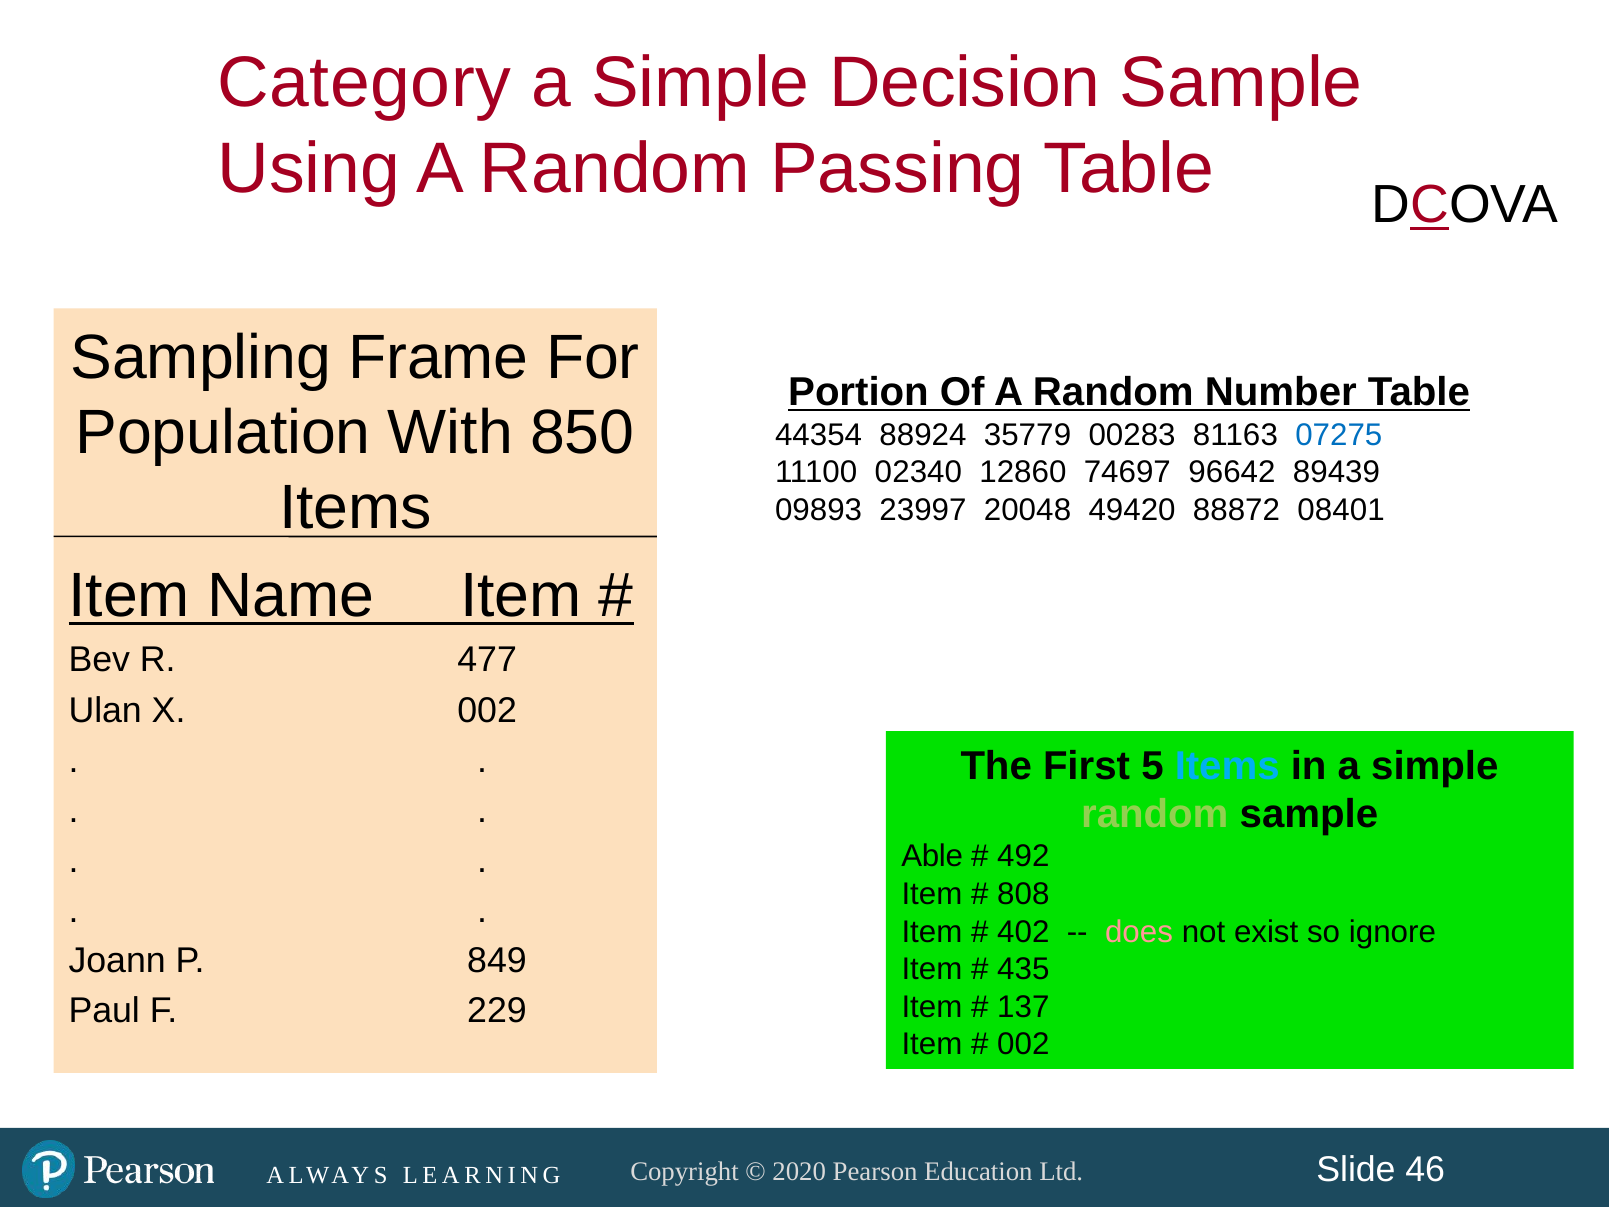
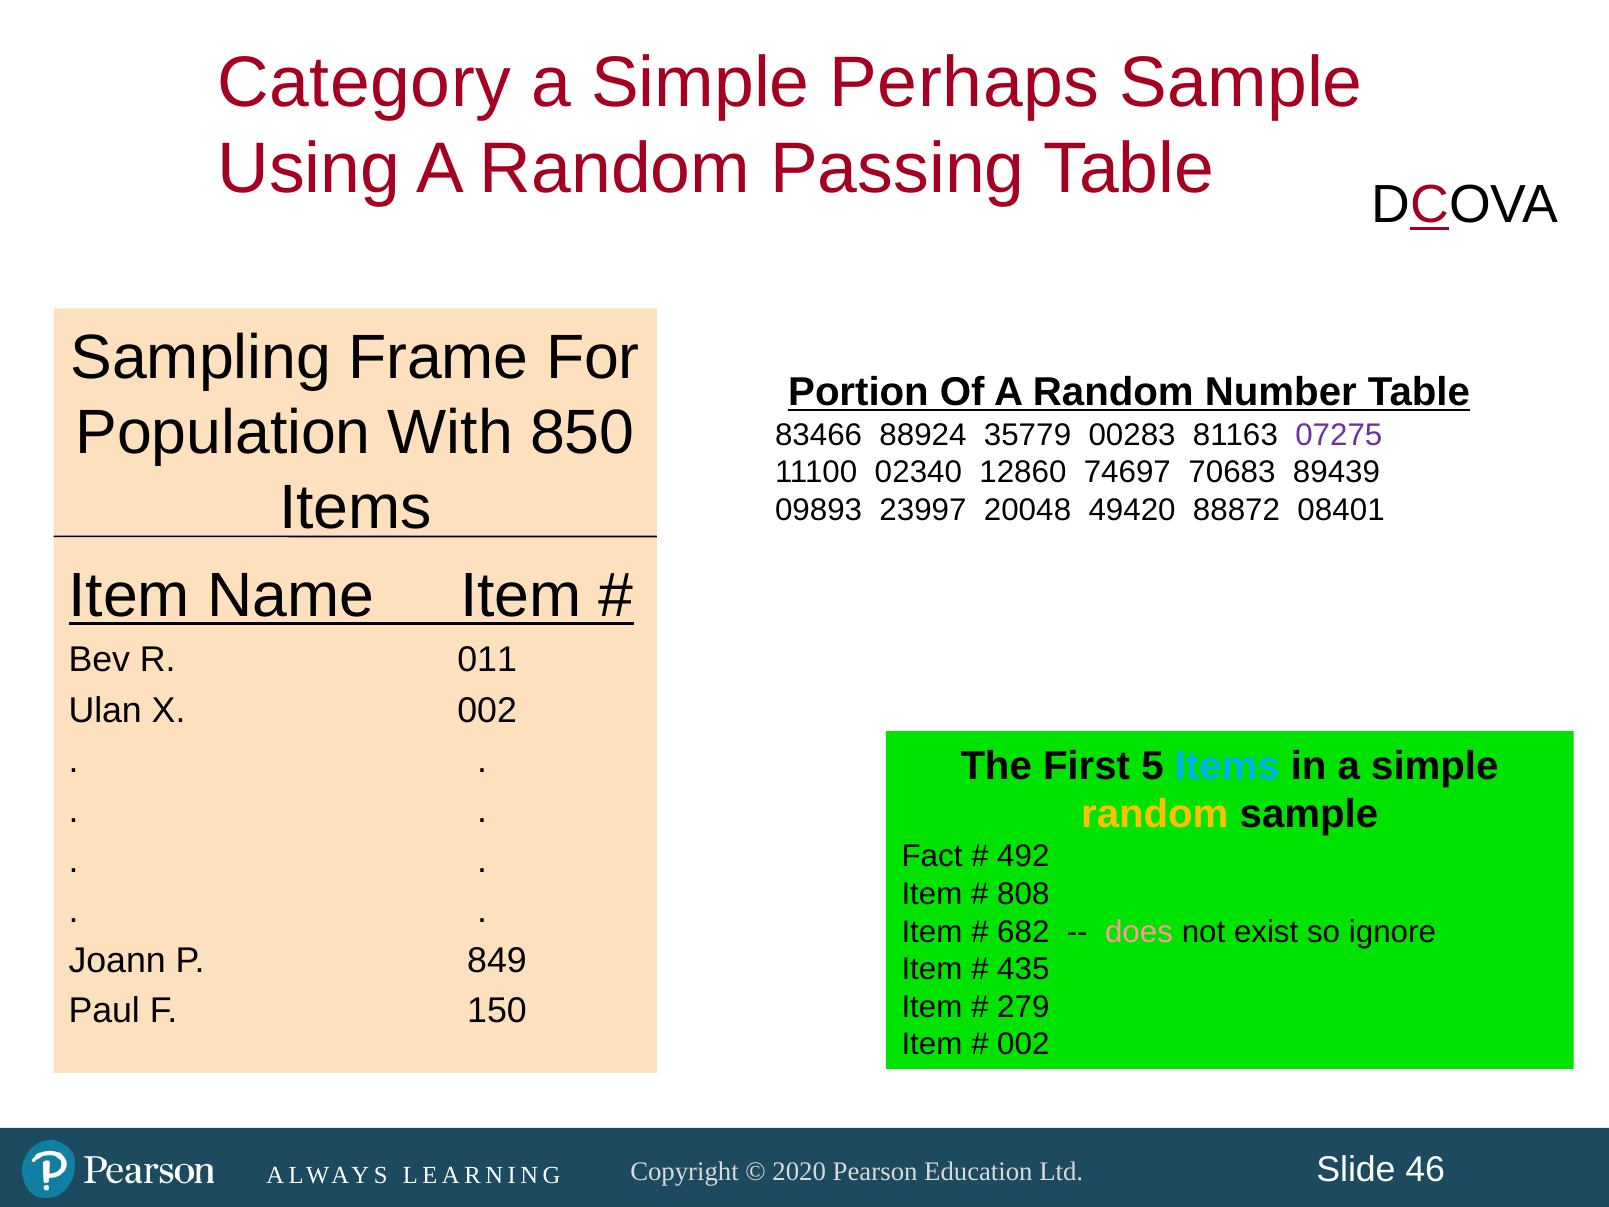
Decision: Decision -> Perhaps
44354: 44354 -> 83466
07275 colour: blue -> purple
96642: 96642 -> 70683
477: 477 -> 011
random at (1155, 814) colour: light green -> yellow
Able: Able -> Fact
402: 402 -> 682
137: 137 -> 279
229: 229 -> 150
